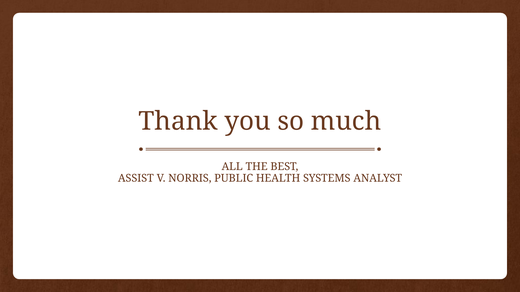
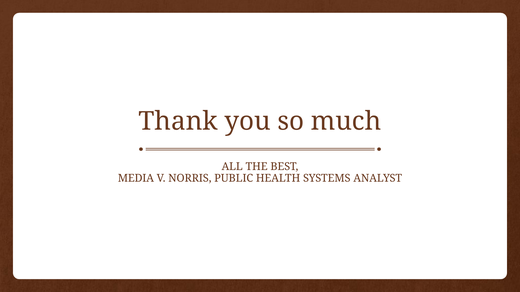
ASSIST: ASSIST -> MEDIA
